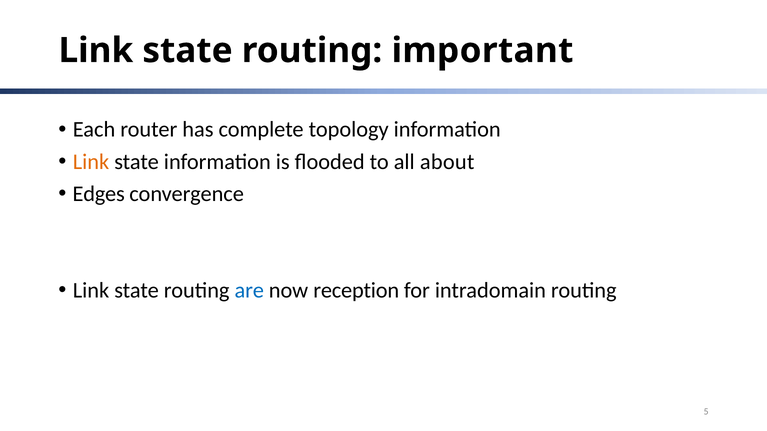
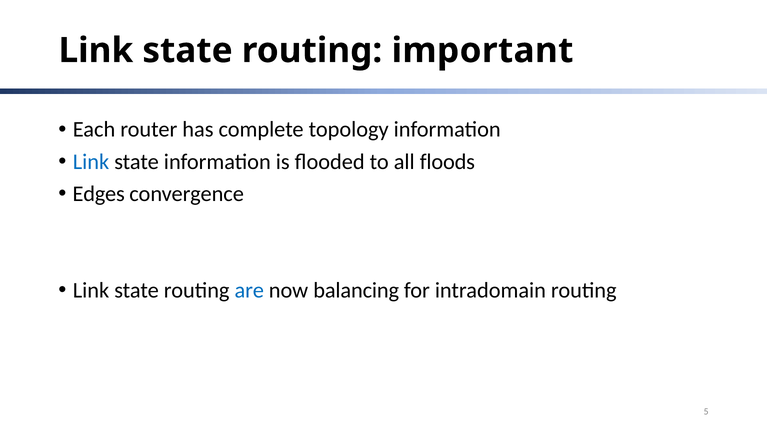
Link at (91, 162) colour: orange -> blue
about: about -> floods
reception: reception -> balancing
